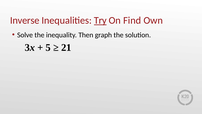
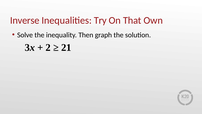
Try underline: present -> none
Find: Find -> That
5: 5 -> 2
